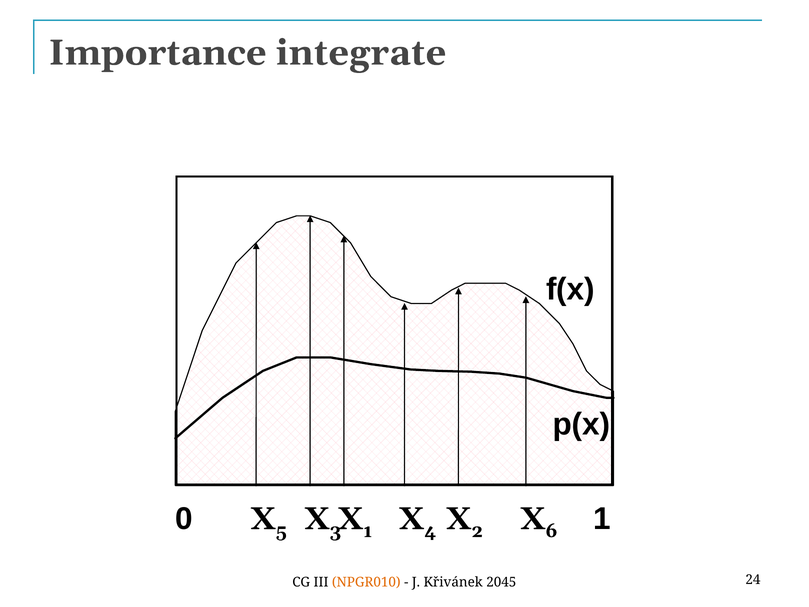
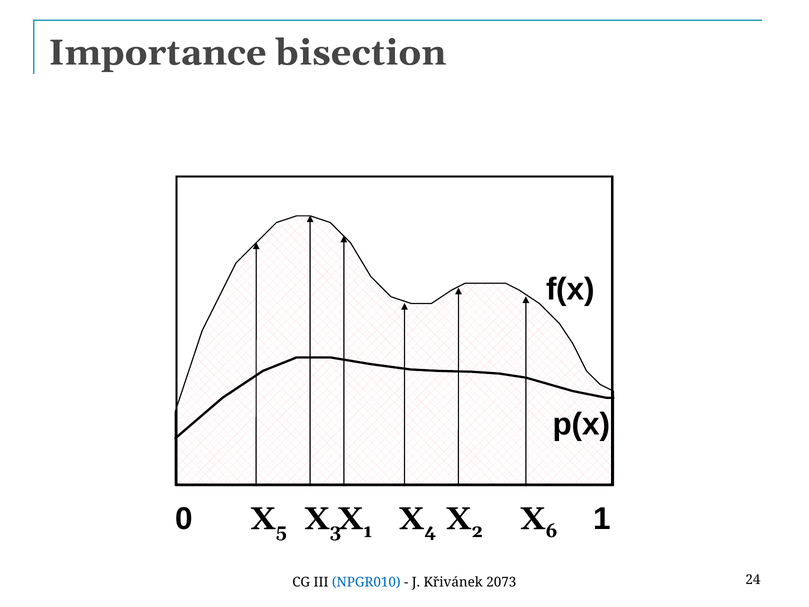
integrate: integrate -> bisection
NPGR010 colour: orange -> blue
2045: 2045 -> 2073
